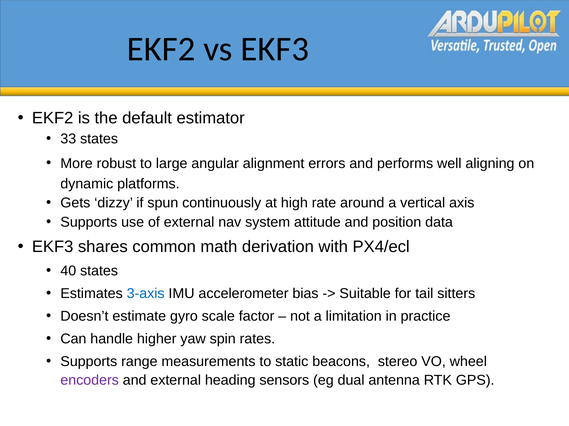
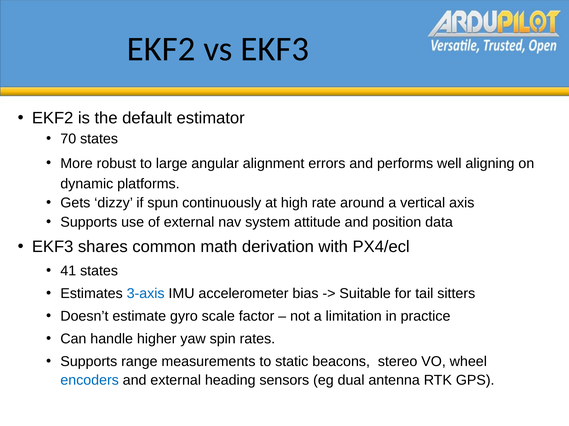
33: 33 -> 70
40: 40 -> 41
encoders colour: purple -> blue
